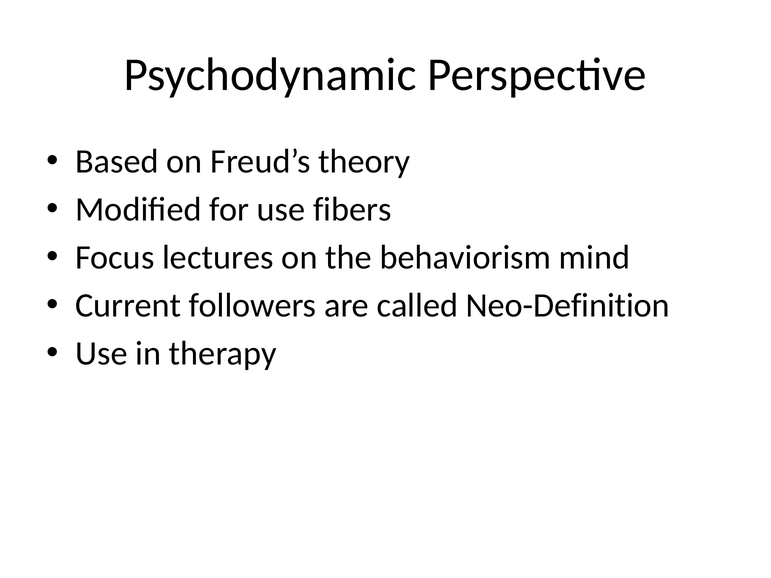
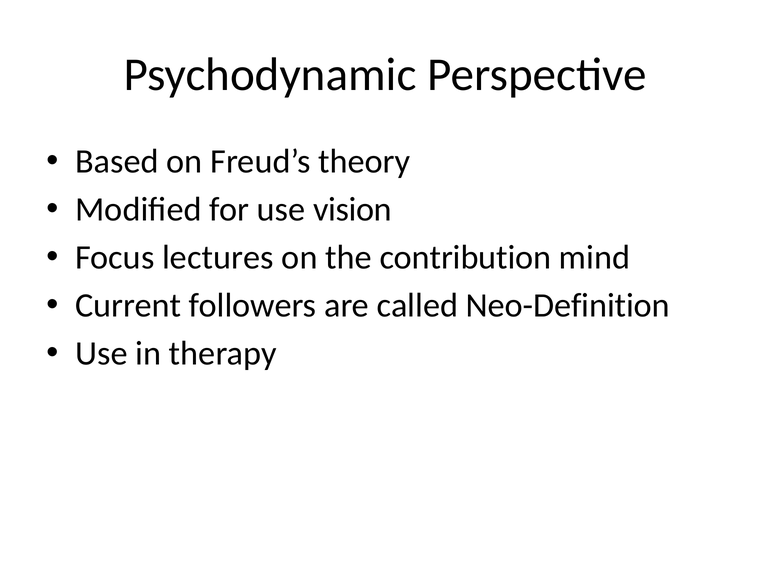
fibers: fibers -> vision
behaviorism: behaviorism -> contribution
